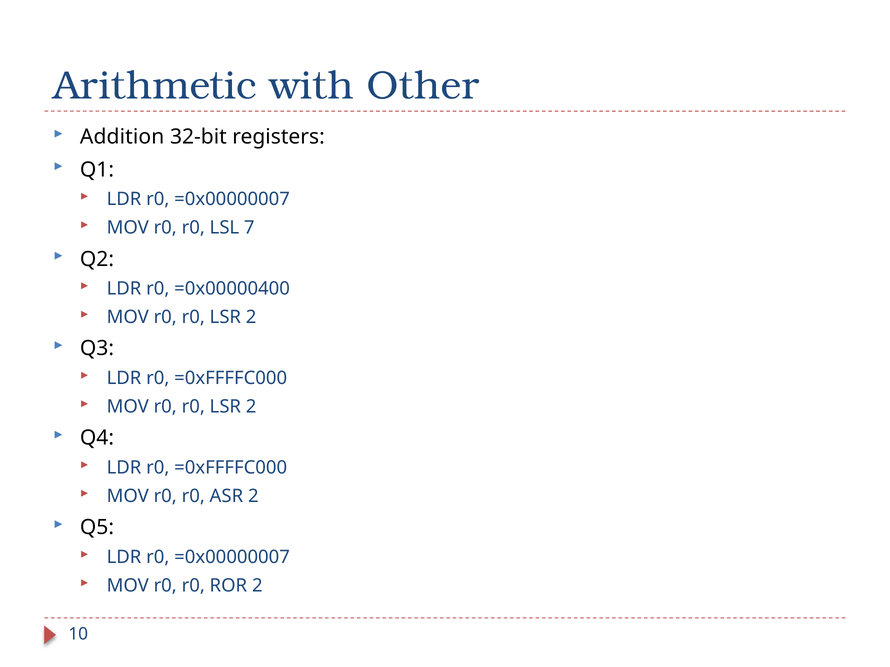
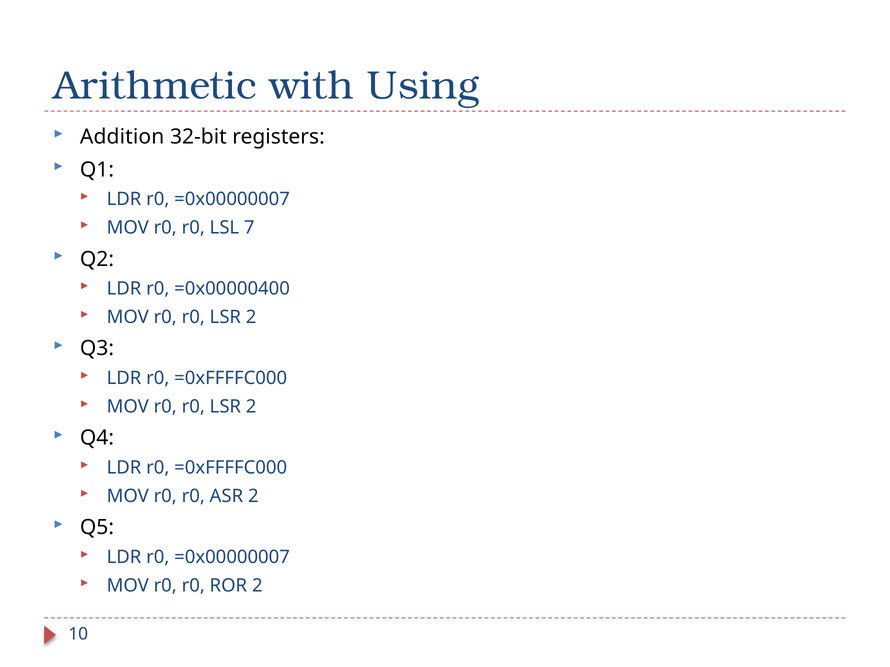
Other: Other -> Using
